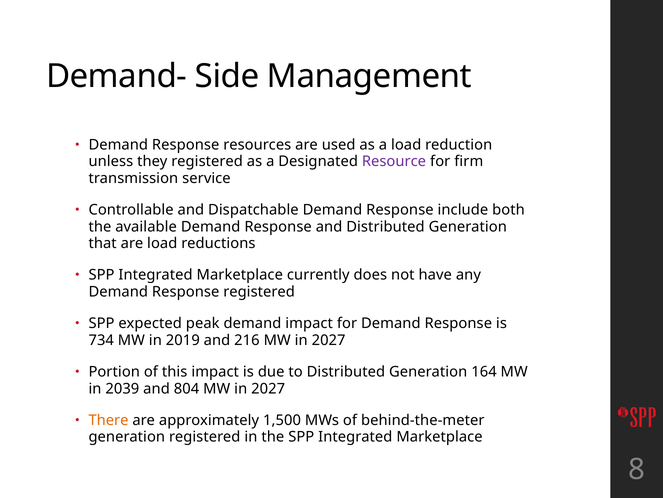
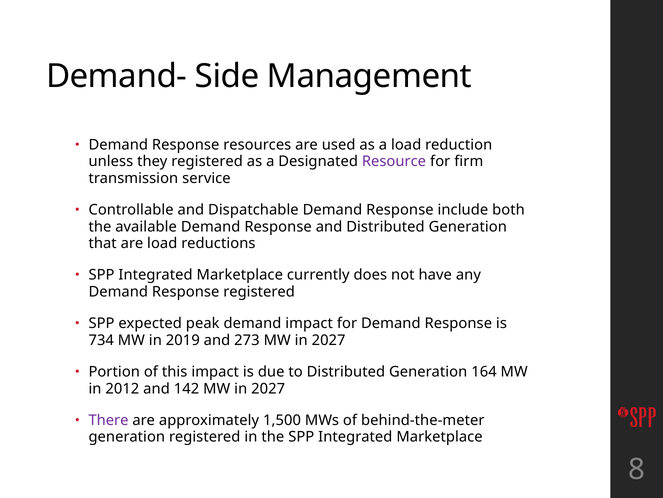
216: 216 -> 273
2039: 2039 -> 2012
804: 804 -> 142
There colour: orange -> purple
